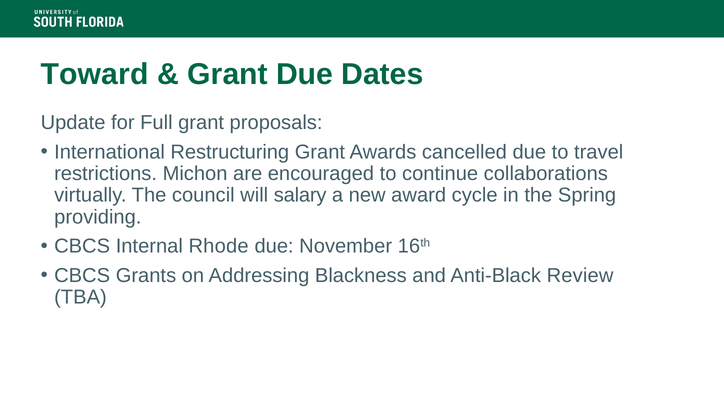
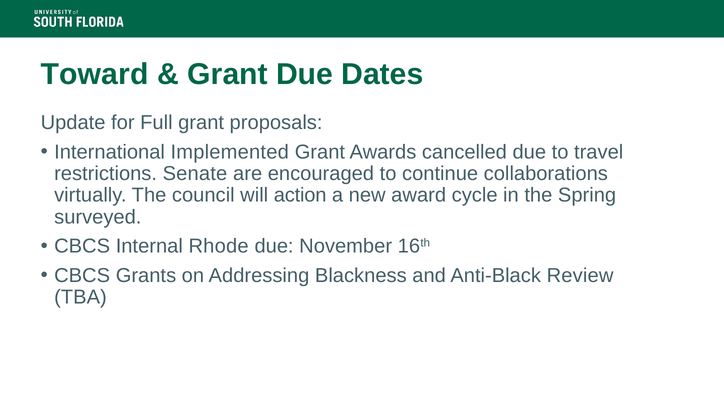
Restructuring: Restructuring -> Implemented
Michon: Michon -> Senate
salary: salary -> action
providing: providing -> surveyed
